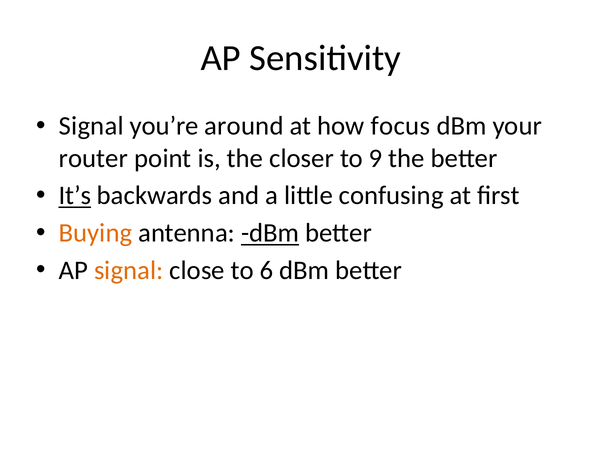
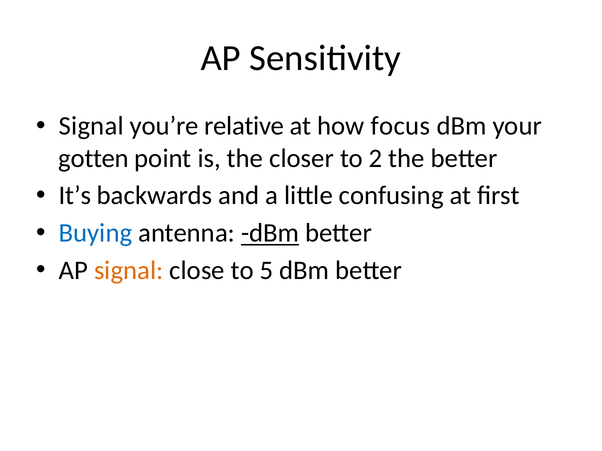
around: around -> relative
router: router -> gotten
9: 9 -> 2
It’s underline: present -> none
Buying colour: orange -> blue
6: 6 -> 5
